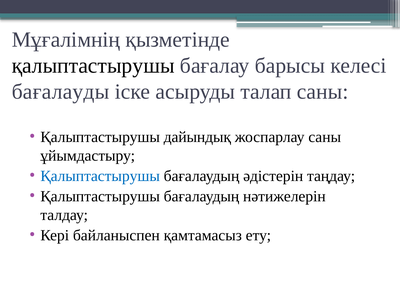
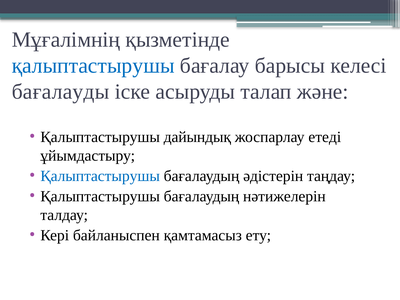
қалыптастырушы at (93, 66) colour: black -> blue
талап саны: саны -> және
жоспарлау саны: саны -> етеді
